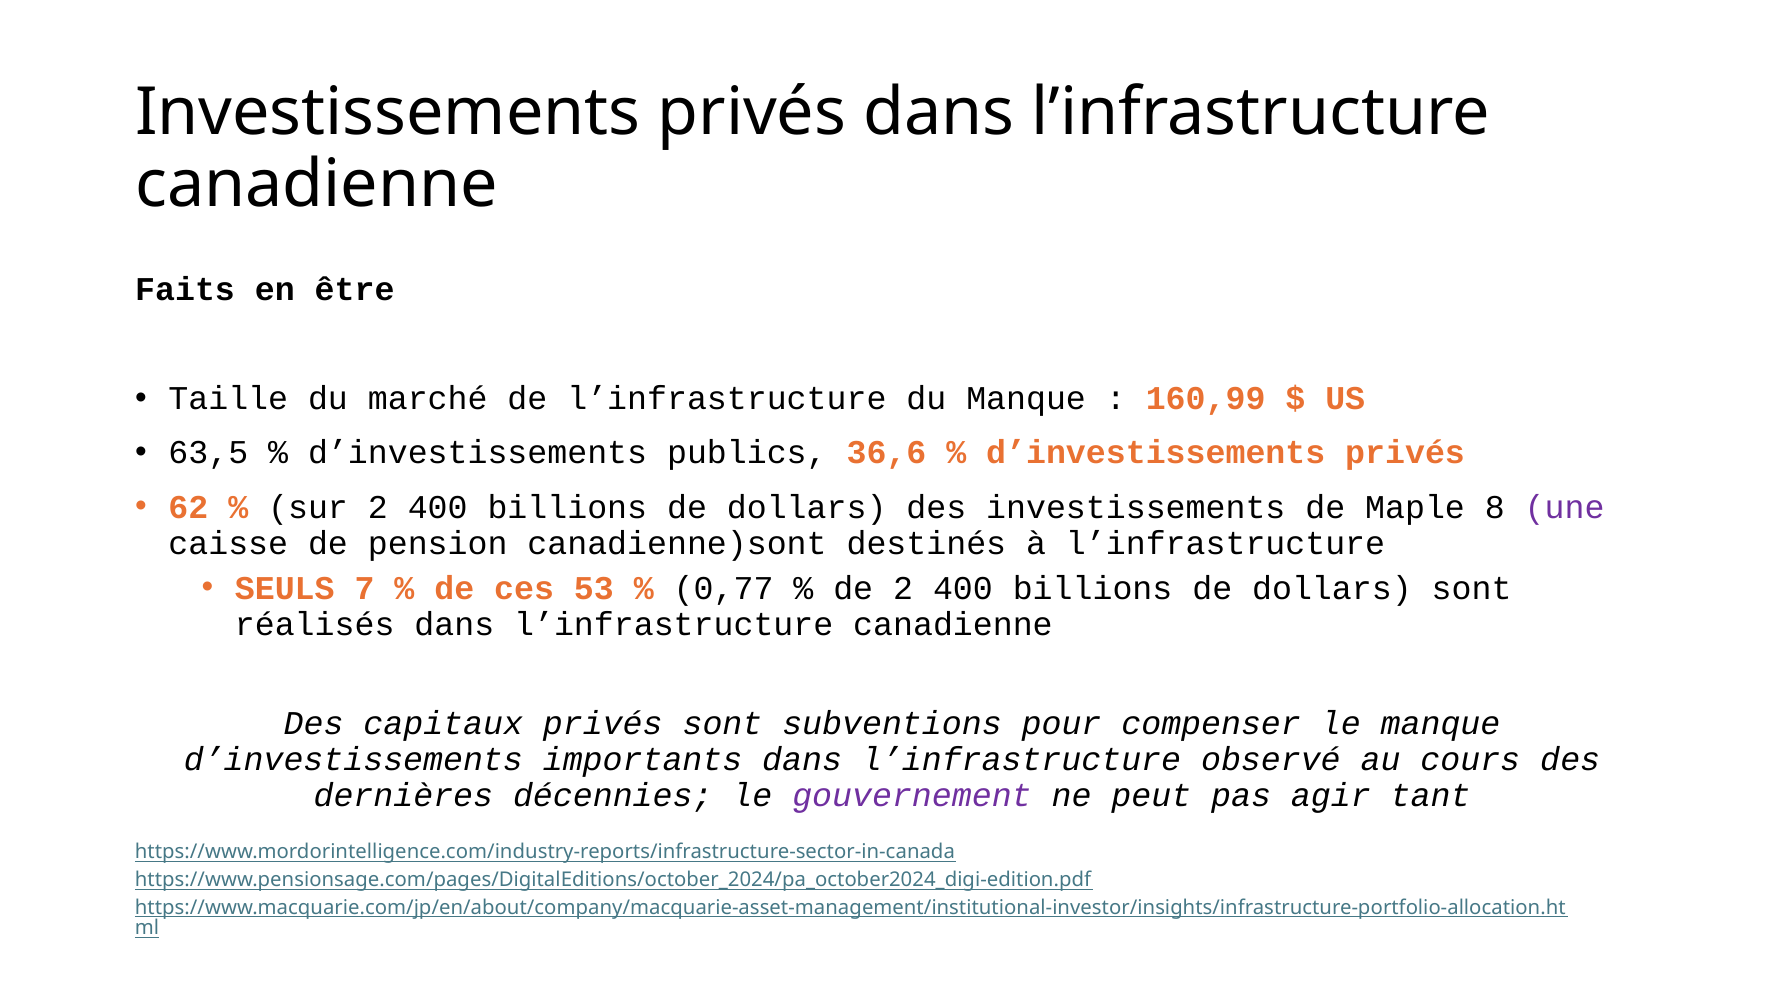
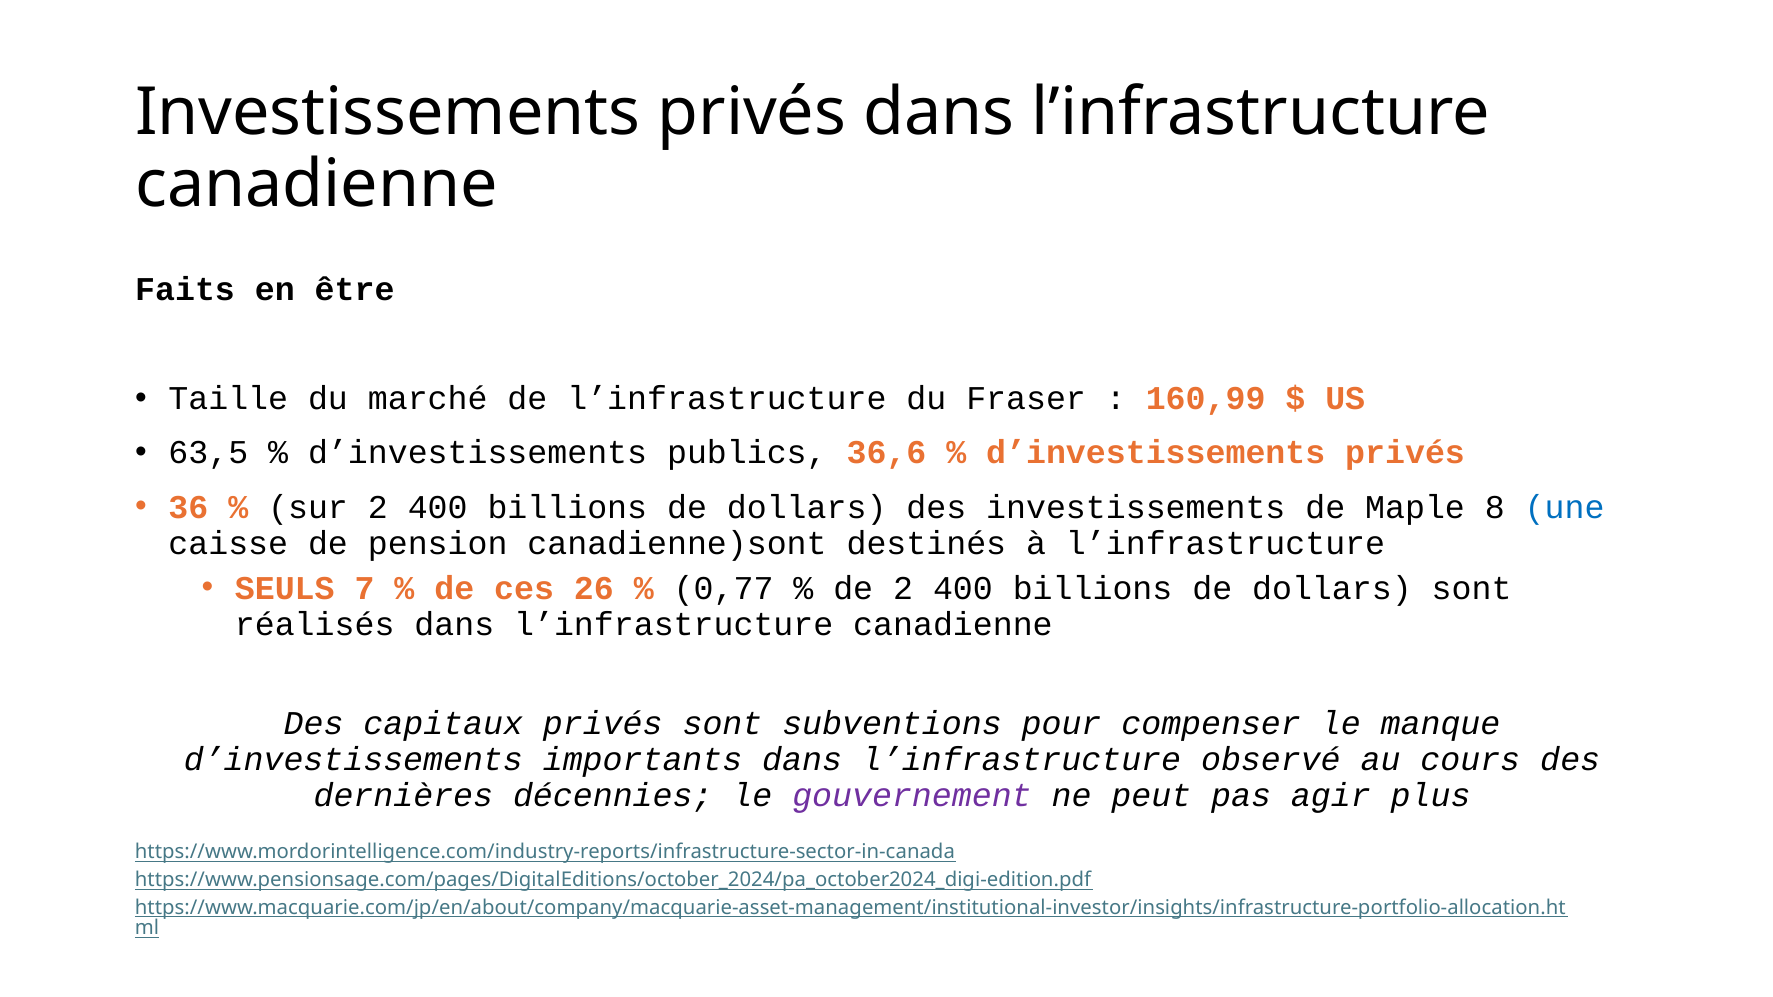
du Manque: Manque -> Fraser
62: 62 -> 36
une colour: purple -> blue
53: 53 -> 26
tant: tant -> plus
